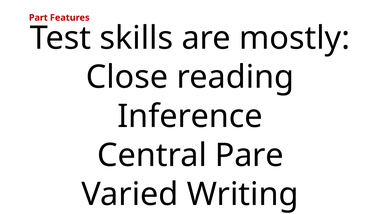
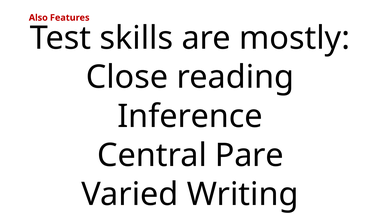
Part: Part -> Also
